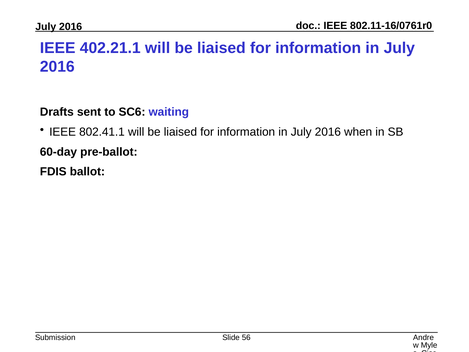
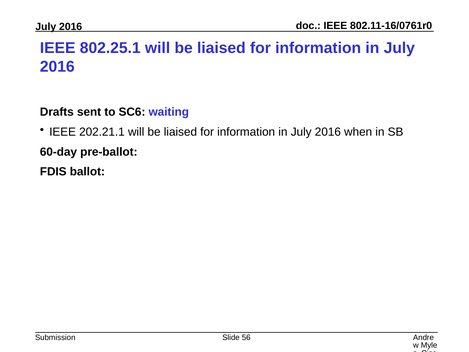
402.21.1: 402.21.1 -> 802.25.1
802.41.1: 802.41.1 -> 202.21.1
